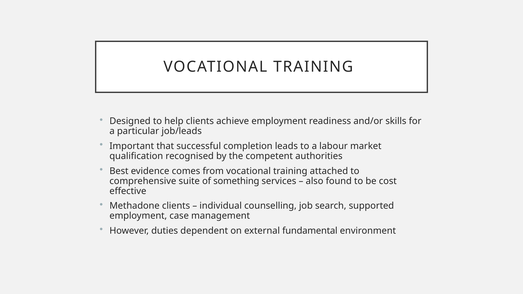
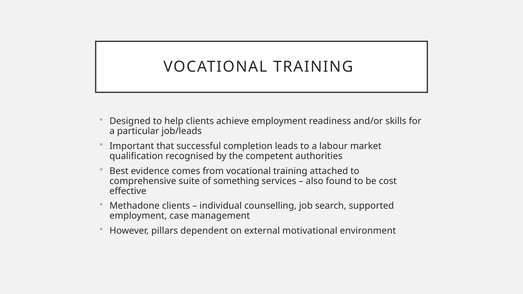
duties: duties -> pillars
fundamental: fundamental -> motivational
